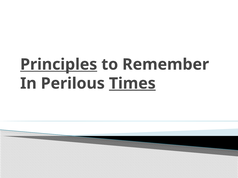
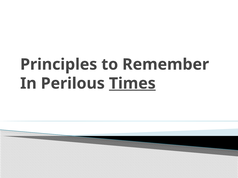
Principles underline: present -> none
